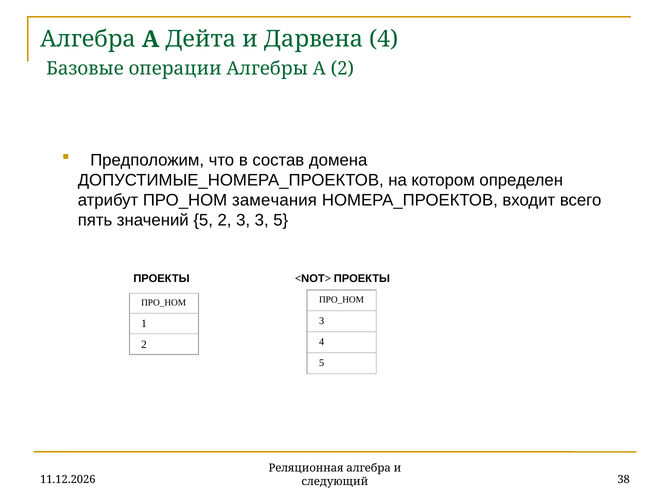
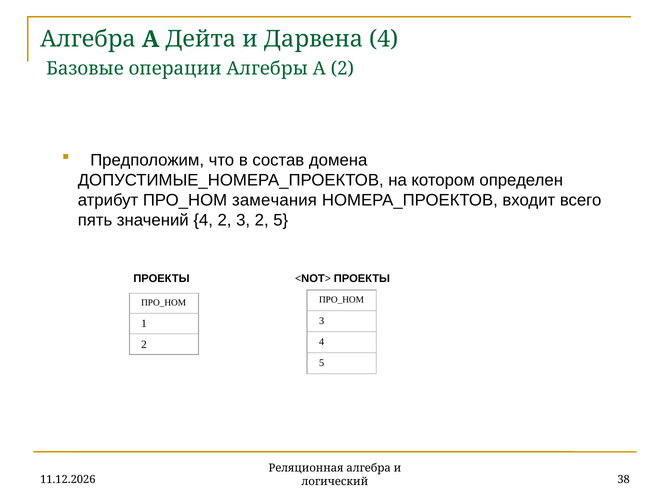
значений 5: 5 -> 4
3 3: 3 -> 2
следующий: следующий -> логический
